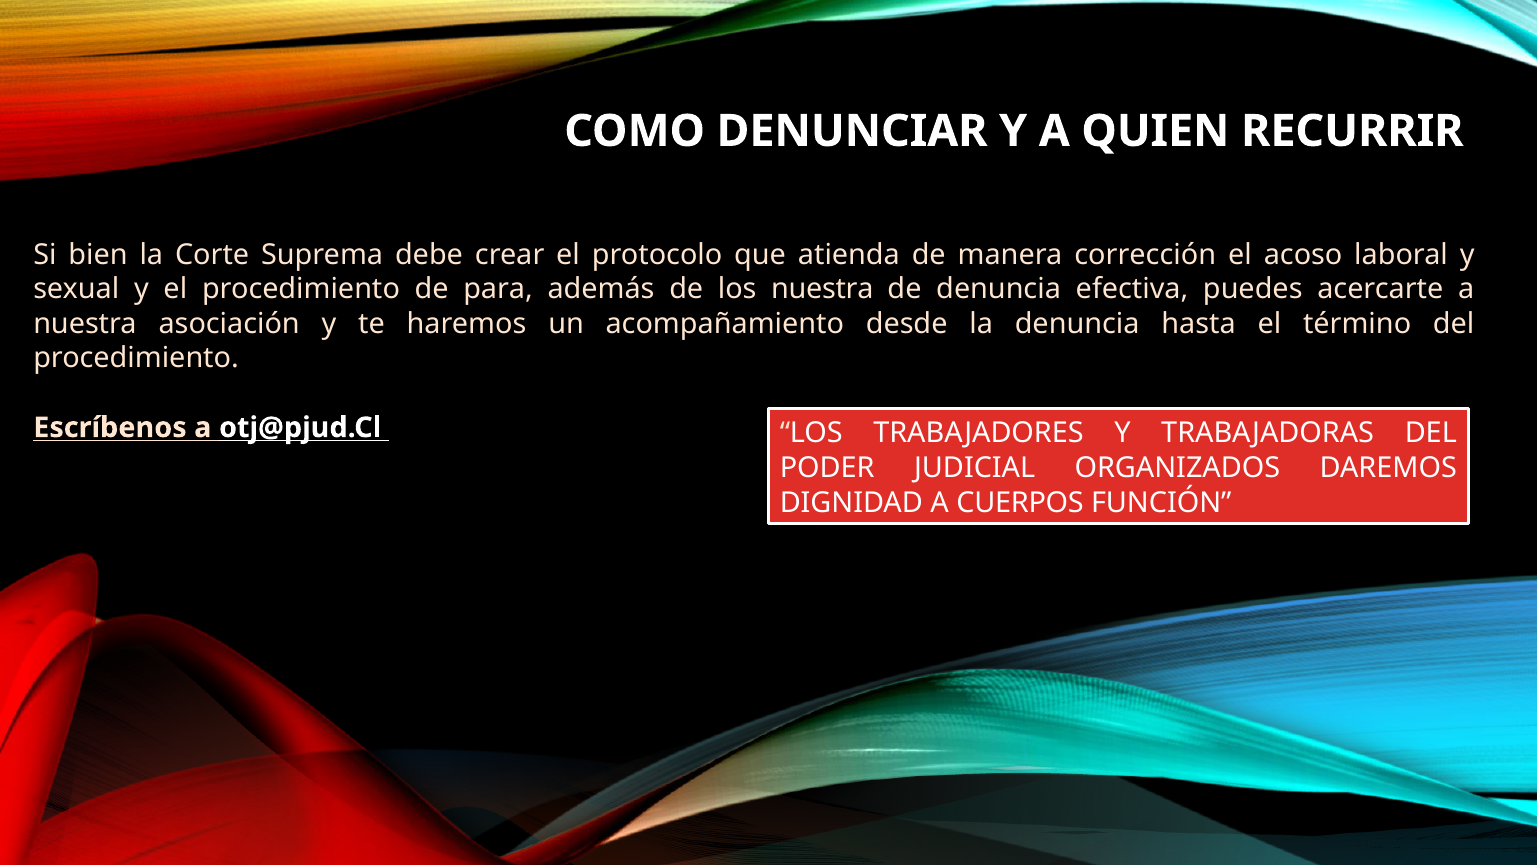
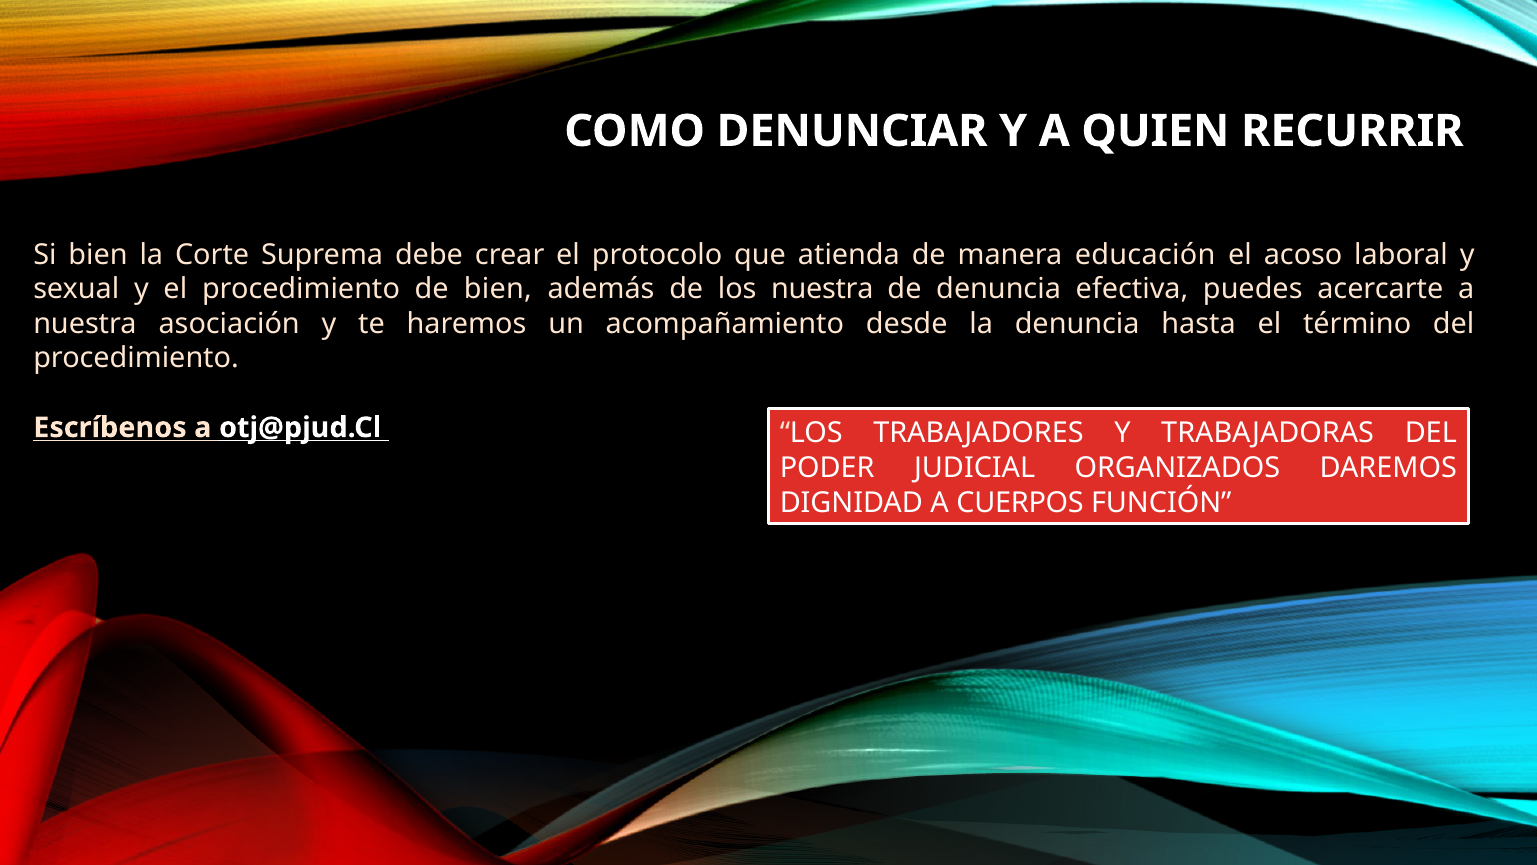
corrección: corrección -> educación
de para: para -> bien
